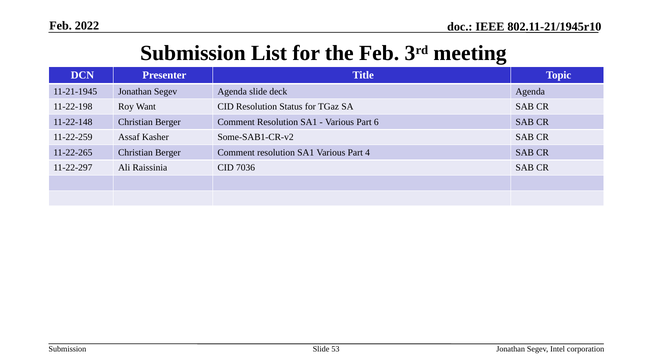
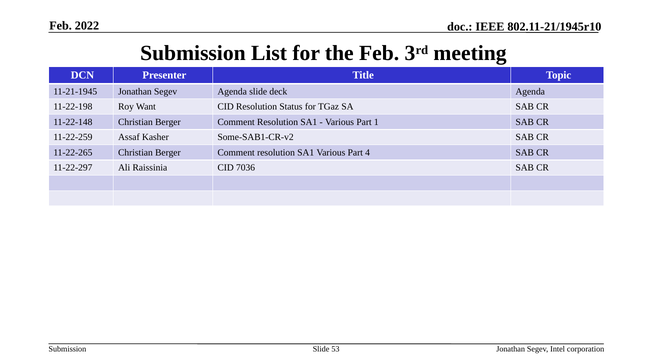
6: 6 -> 1
